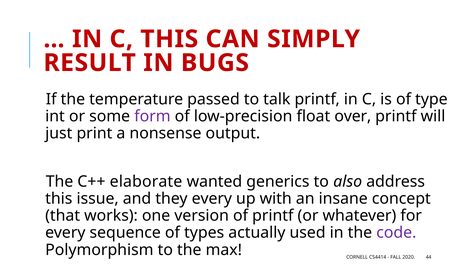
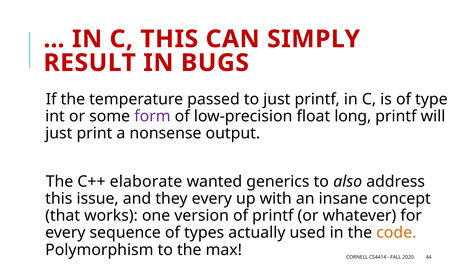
to talk: talk -> just
over: over -> long
code colour: purple -> orange
